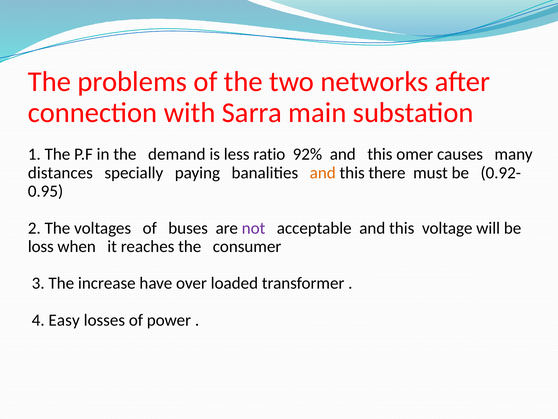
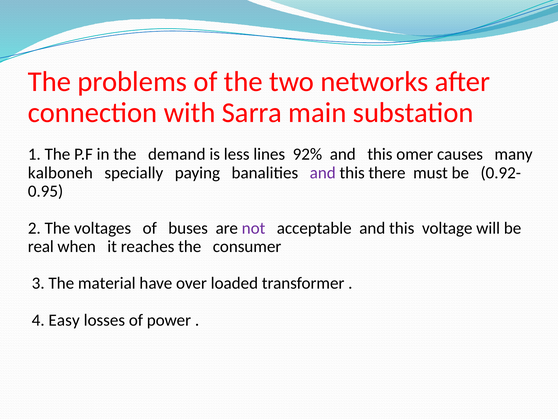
ratio: ratio -> lines
distances: distances -> kalboneh
and at (323, 173) colour: orange -> purple
loss: loss -> real
increase: increase -> material
